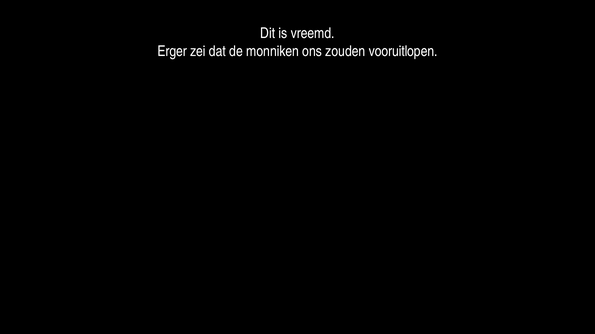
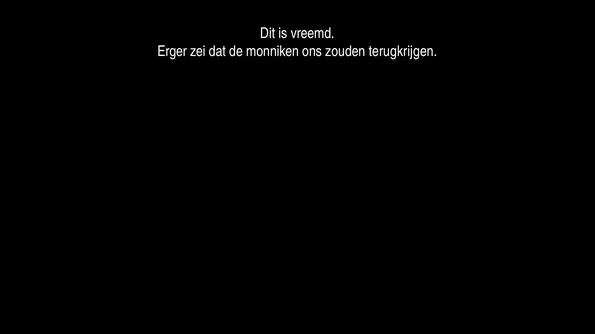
vooruitlopen: vooruitlopen -> terugkrijgen
